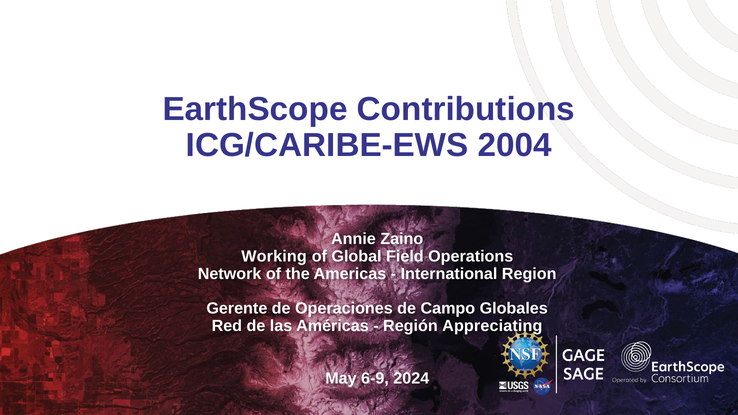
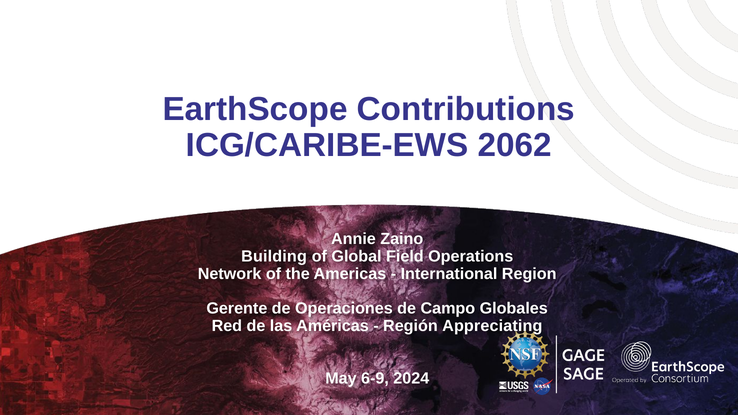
2004: 2004 -> 2062
Working: Working -> Building
